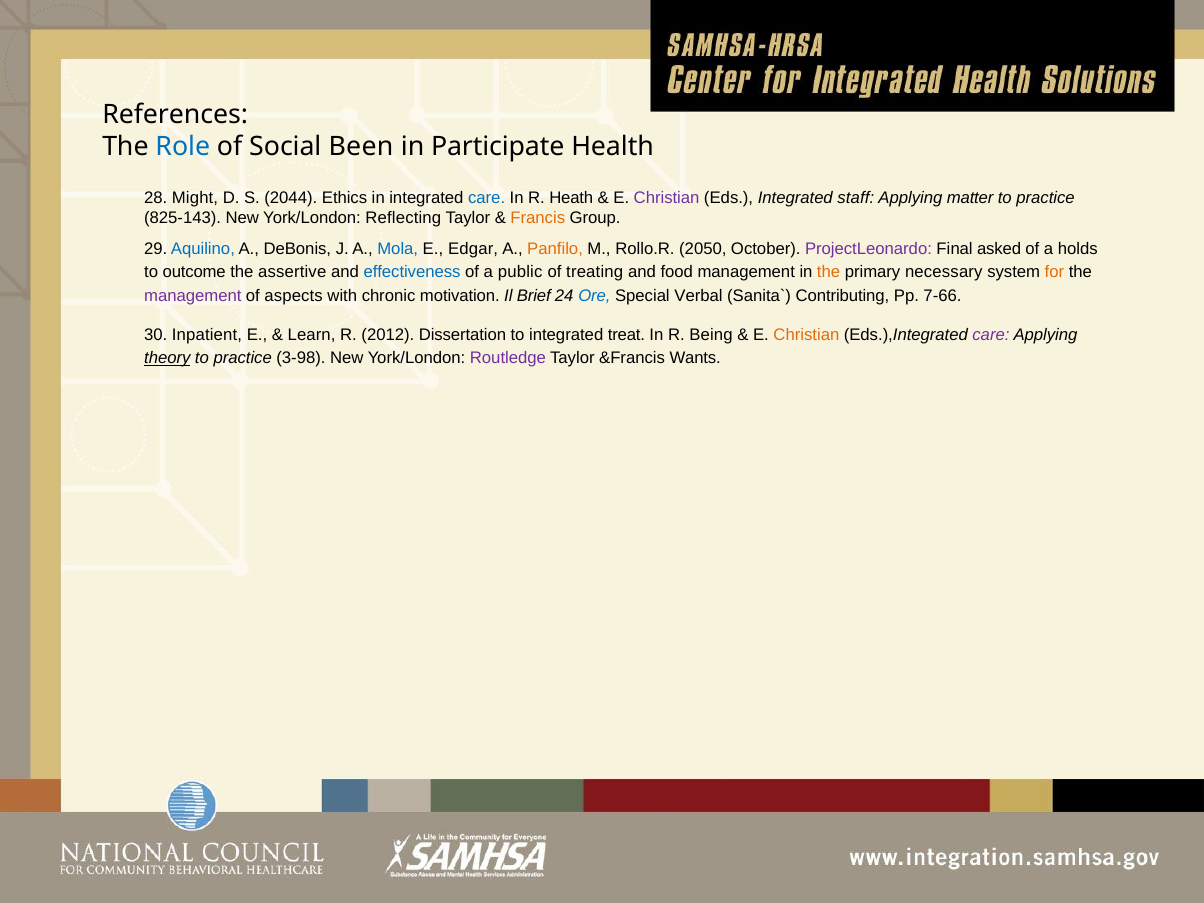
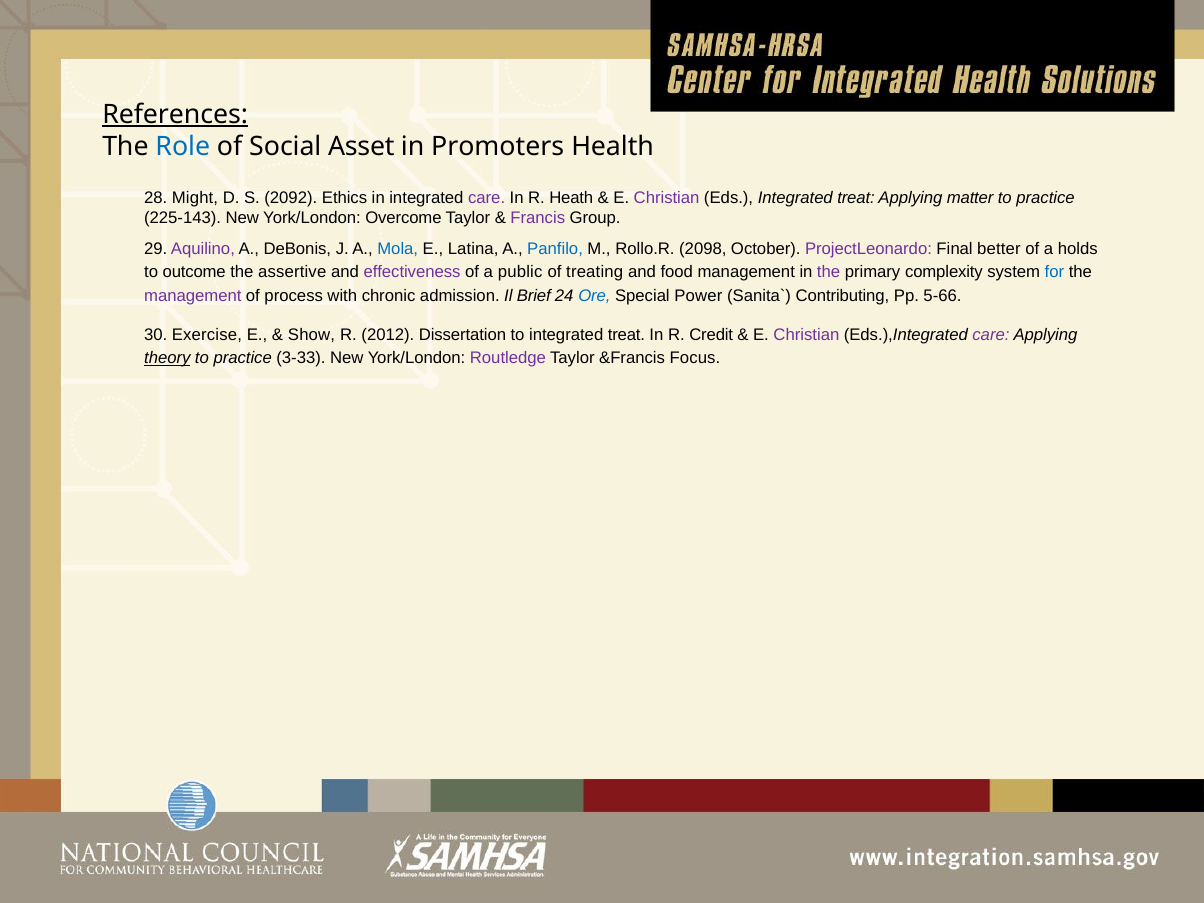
References underline: none -> present
Been: Been -> Asset
Participate: Participate -> Promoters
2044: 2044 -> 2092
care at (487, 198) colour: blue -> purple
Eds Integrated staff: staff -> treat
825-143: 825-143 -> 225-143
Reflecting: Reflecting -> Overcome
Francis colour: orange -> purple
Aquilino colour: blue -> purple
Edgar: Edgar -> Latina
Panfilo colour: orange -> blue
2050: 2050 -> 2098
asked: asked -> better
effectiveness colour: blue -> purple
the at (829, 272) colour: orange -> purple
necessary: necessary -> complexity
for colour: orange -> blue
aspects: aspects -> process
motivation: motivation -> admission
Verbal: Verbal -> Power
7-66: 7-66 -> 5-66
Inpatient: Inpatient -> Exercise
Learn: Learn -> Show
Being: Being -> Credit
Christian at (806, 335) colour: orange -> purple
3-98: 3-98 -> 3-33
Wants: Wants -> Focus
